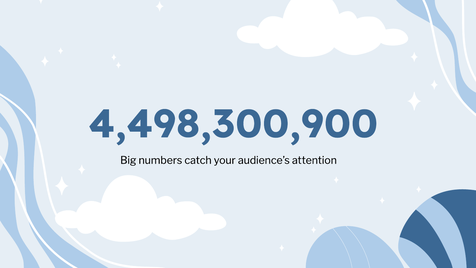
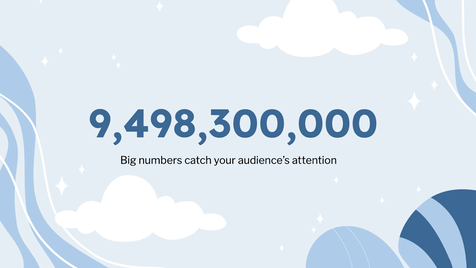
4,498,300,900: 4,498,300,900 -> 9,498,300,000
